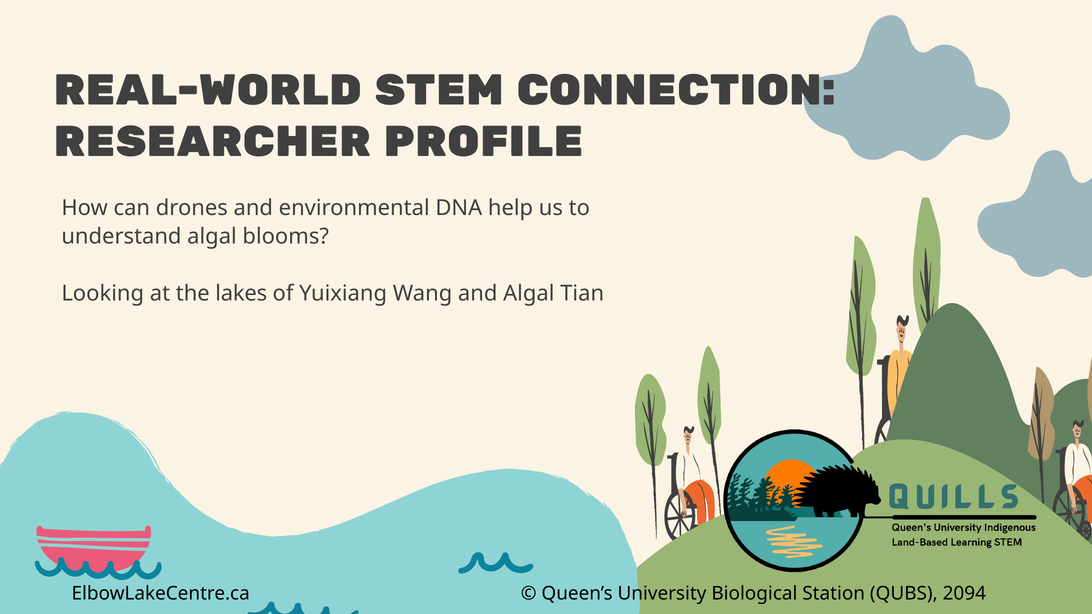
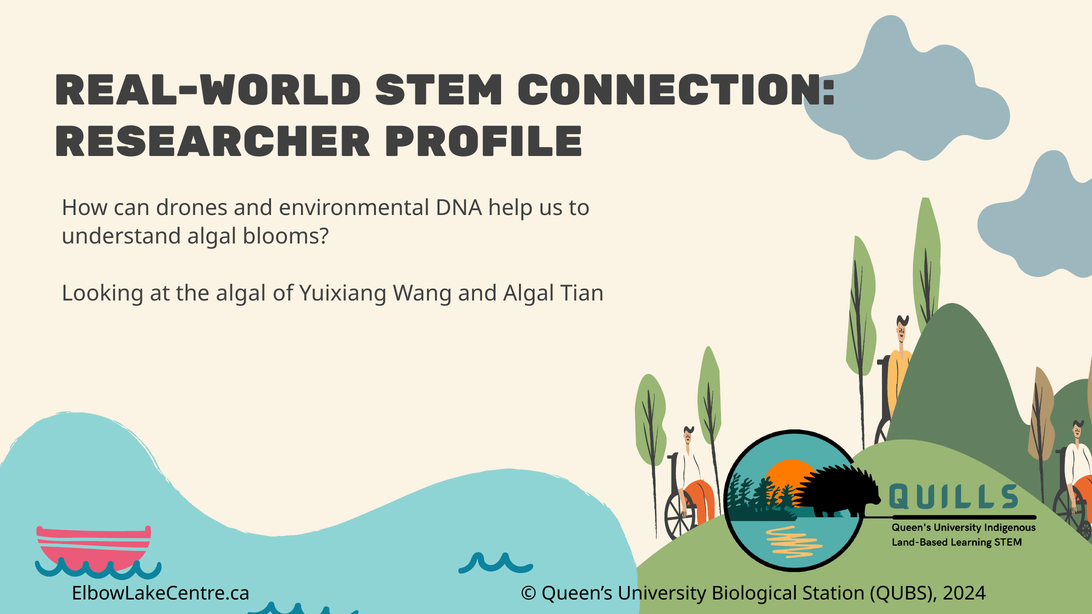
the lakes: lakes -> algal
2094: 2094 -> 2024
